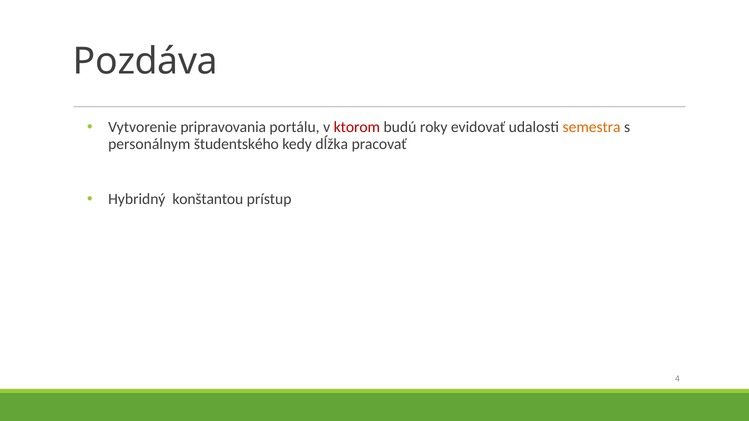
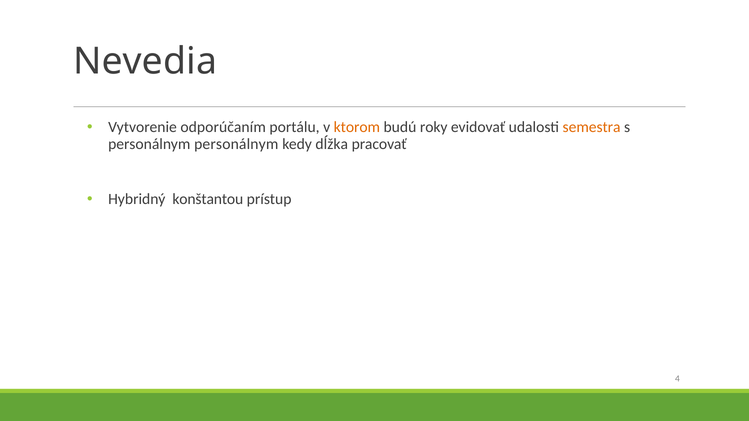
Pozdáva: Pozdáva -> Nevedia
pripravovania: pripravovania -> odporúčaním
ktorom colour: red -> orange
personálnym študentského: študentského -> personálnym
